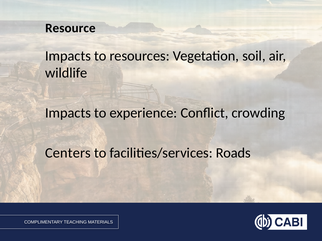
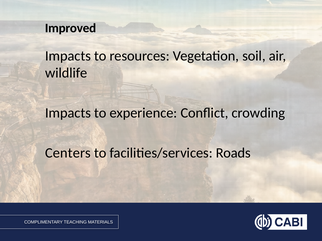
Resource: Resource -> Improved
